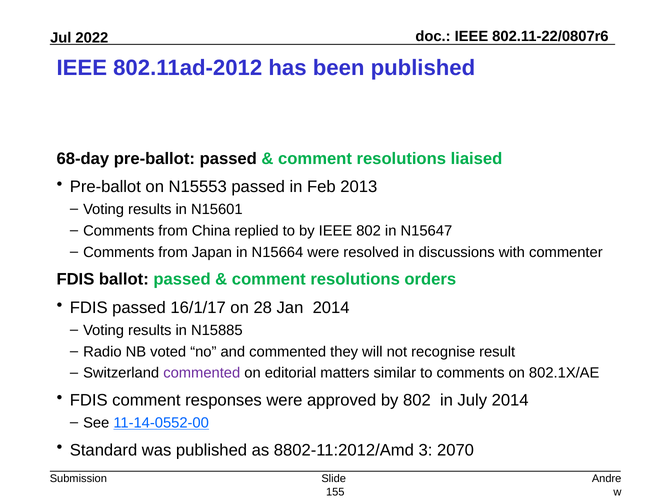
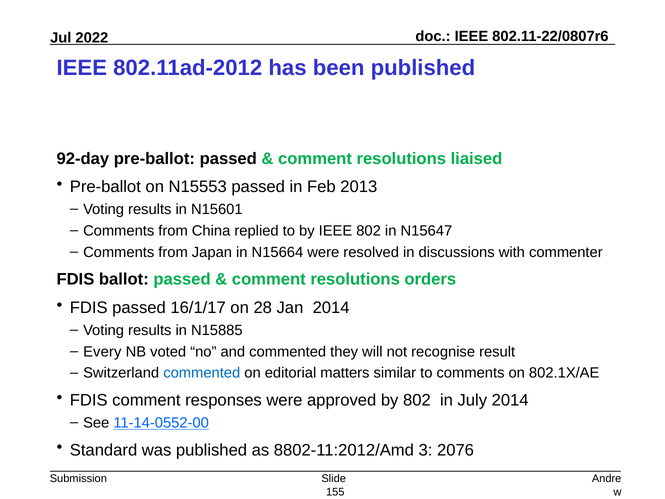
68-day: 68-day -> 92-day
Radio: Radio -> Every
commented at (202, 373) colour: purple -> blue
2070: 2070 -> 2076
